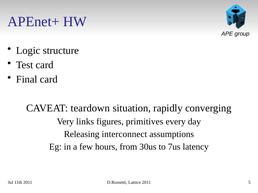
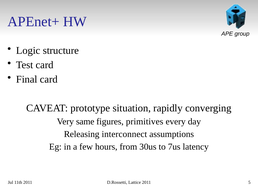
teardown: teardown -> prototype
links: links -> same
